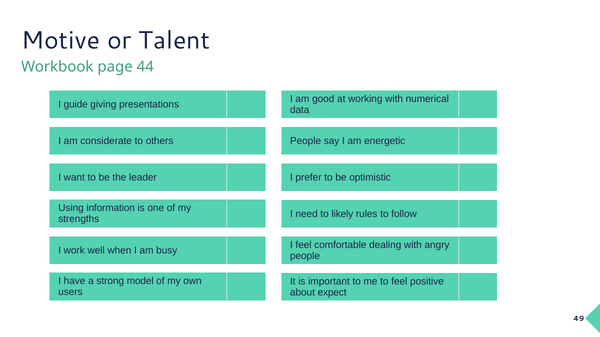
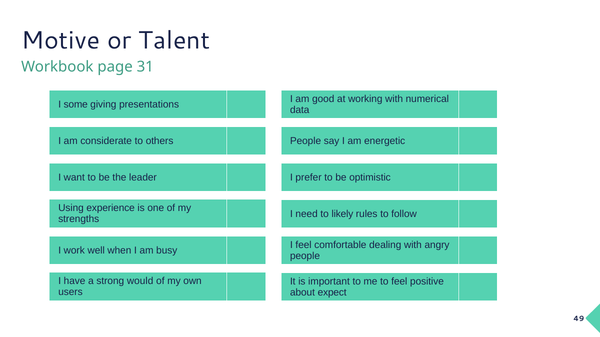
44: 44 -> 31
guide: guide -> some
information: information -> experience
model: model -> would
